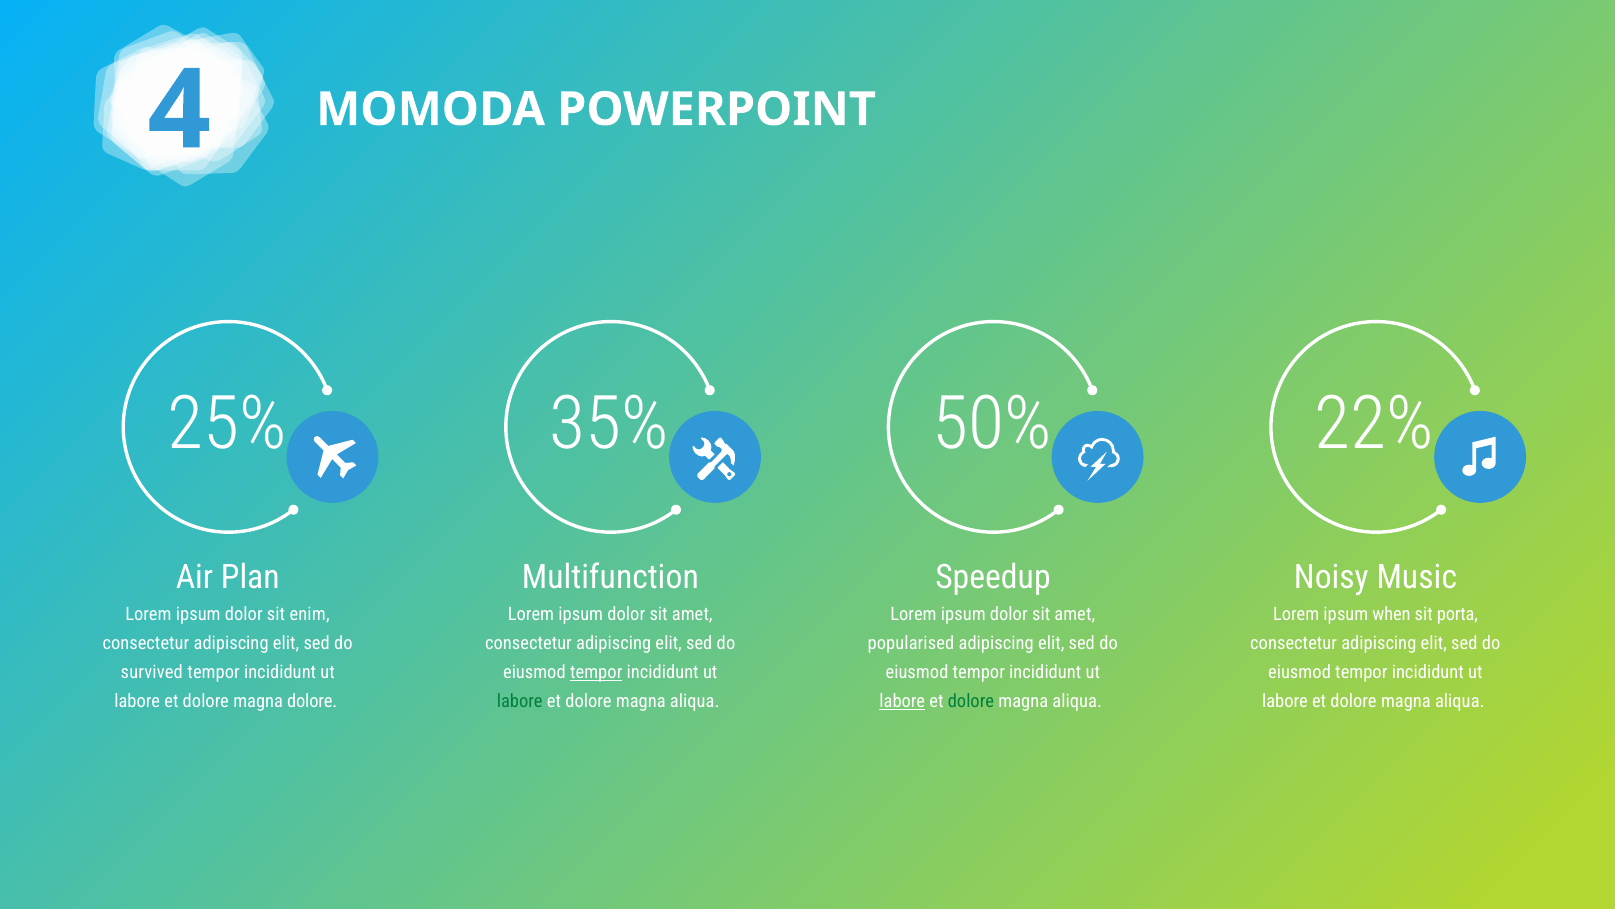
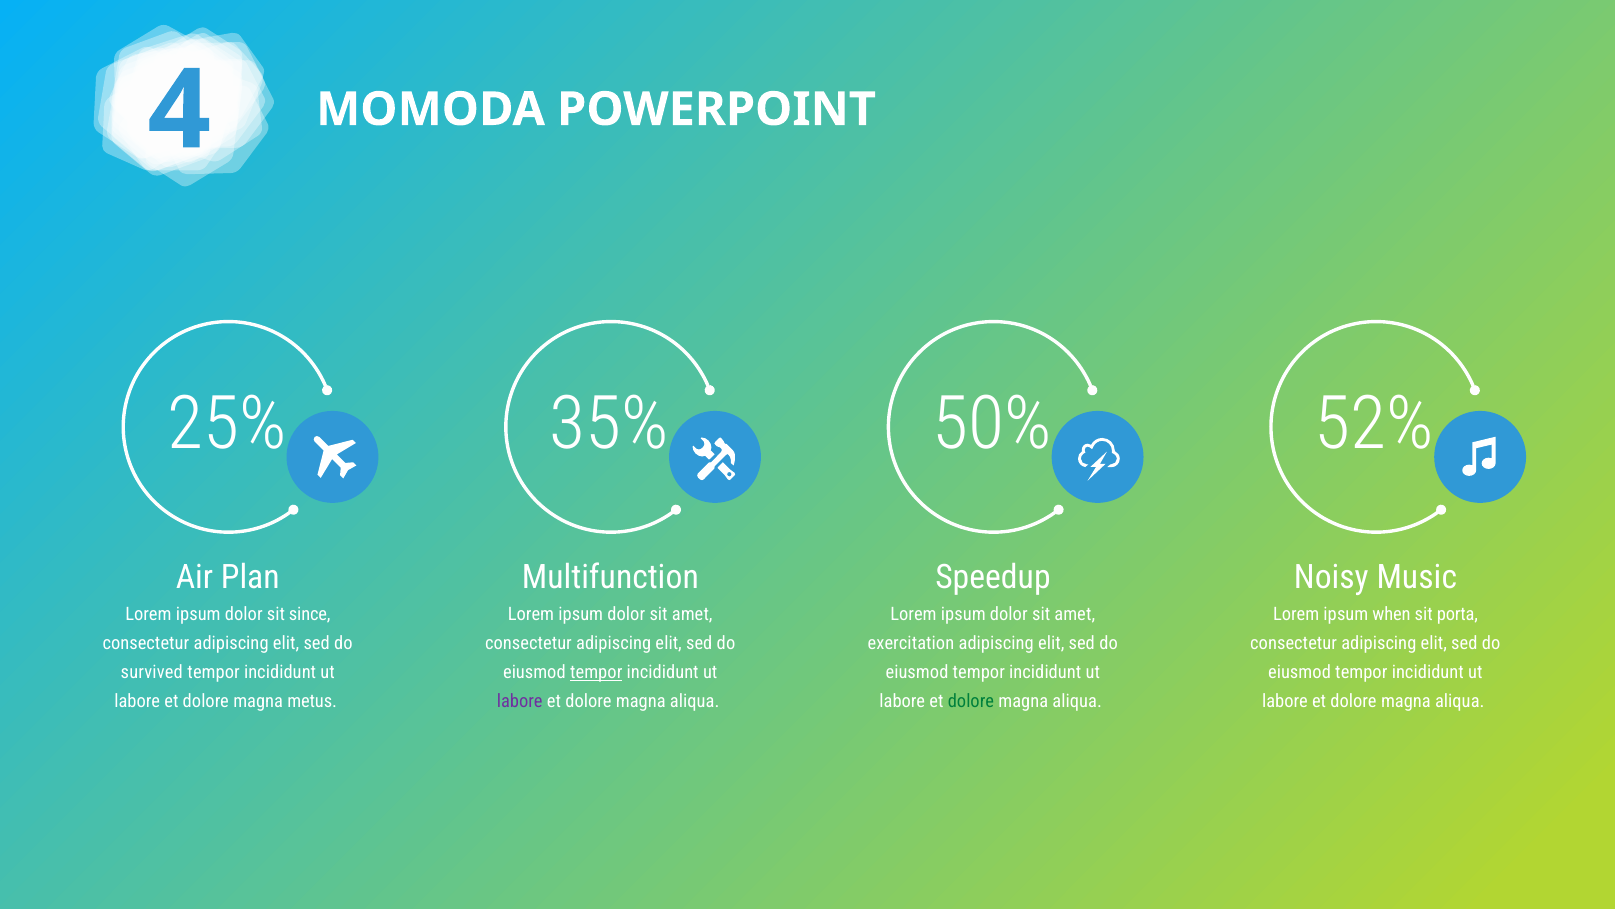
22%: 22% -> 52%
enim: enim -> since
popularised: popularised -> exercitation
magna dolore: dolore -> metus
labore at (520, 701) colour: green -> purple
labore at (902, 701) underline: present -> none
